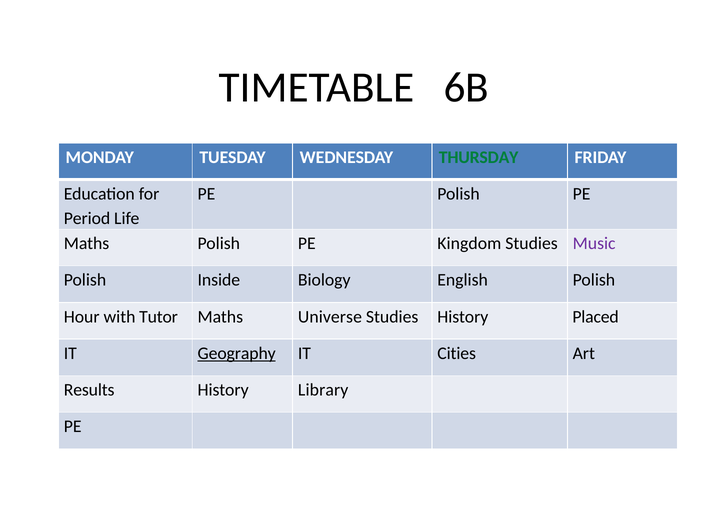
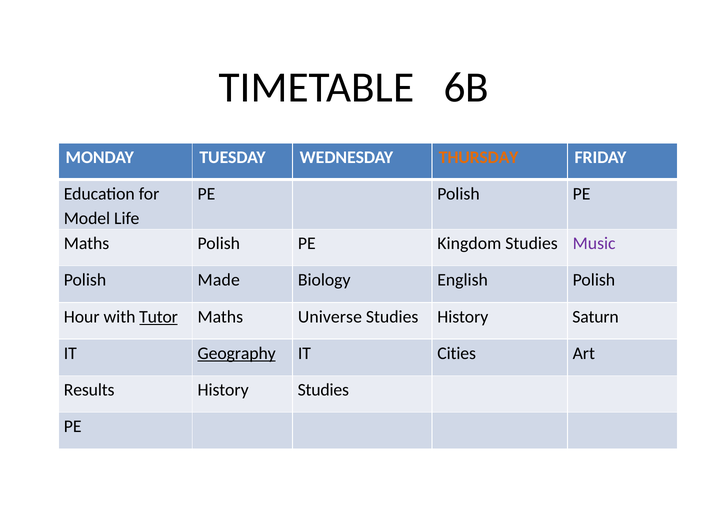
THURSDAY colour: green -> orange
Period: Period -> Model
Inside: Inside -> Made
Tutor underline: none -> present
Placed: Placed -> Saturn
History Library: Library -> Studies
